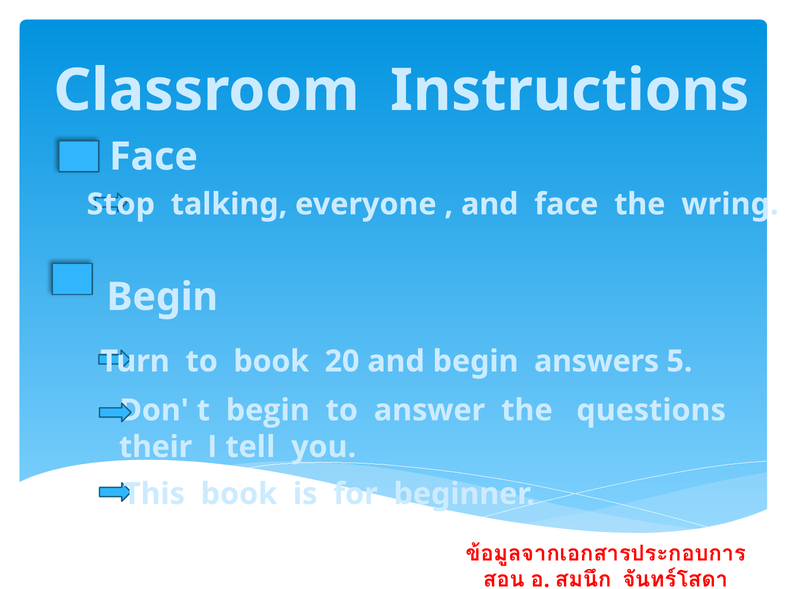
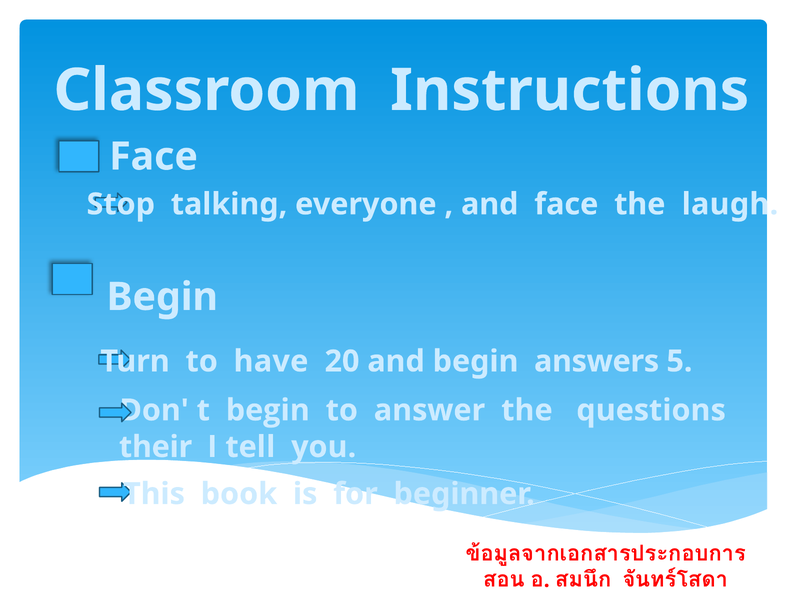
wring: wring -> laugh
to book: book -> have
